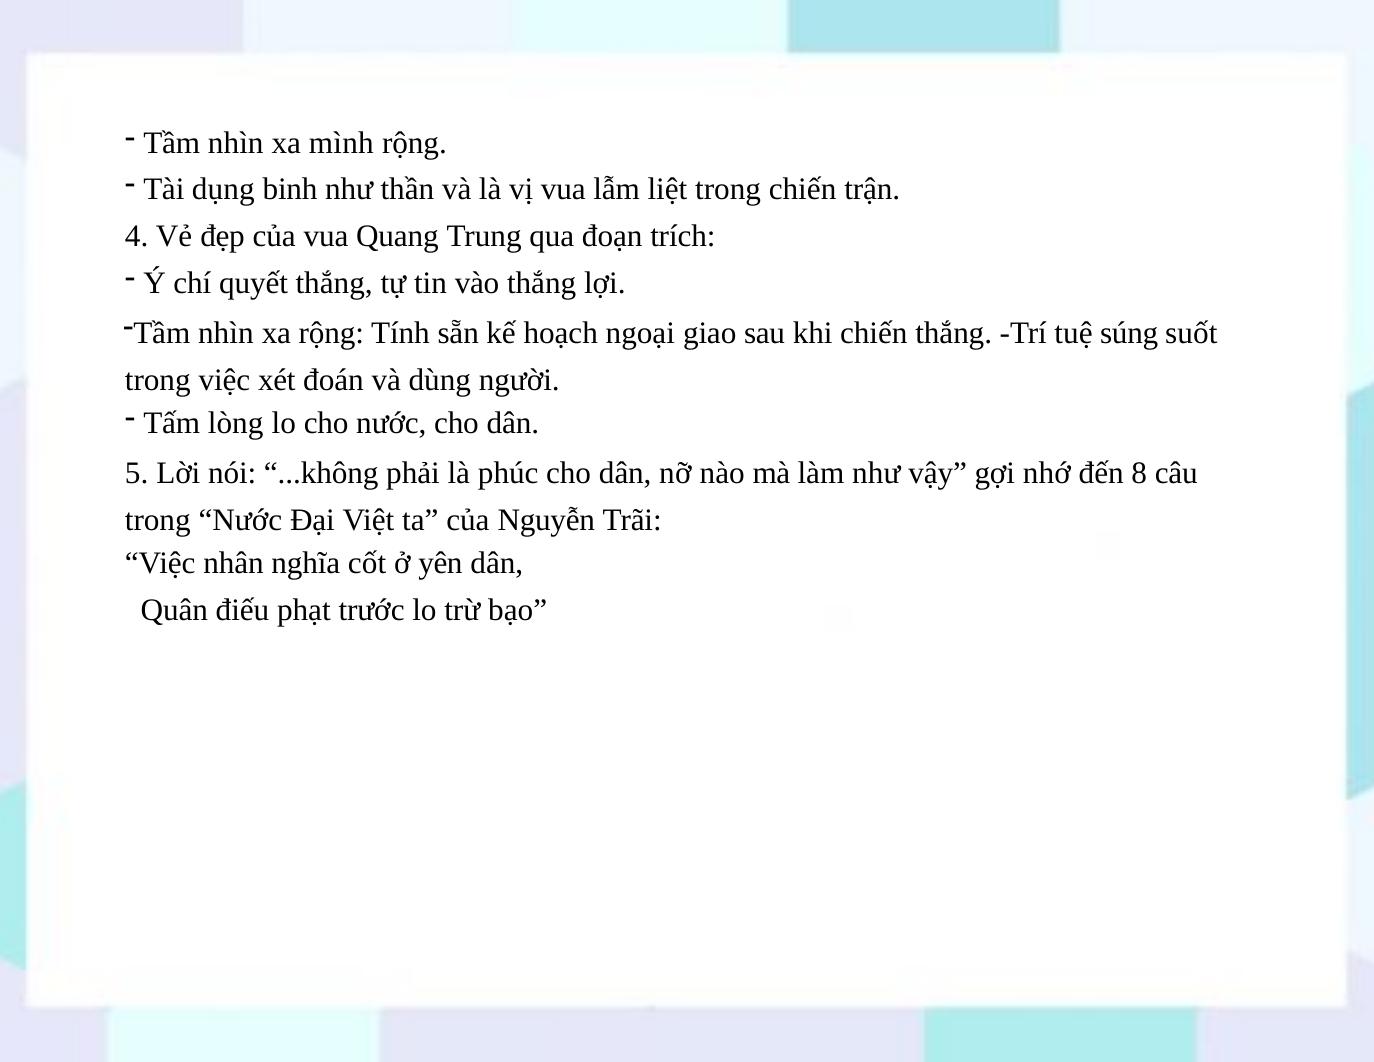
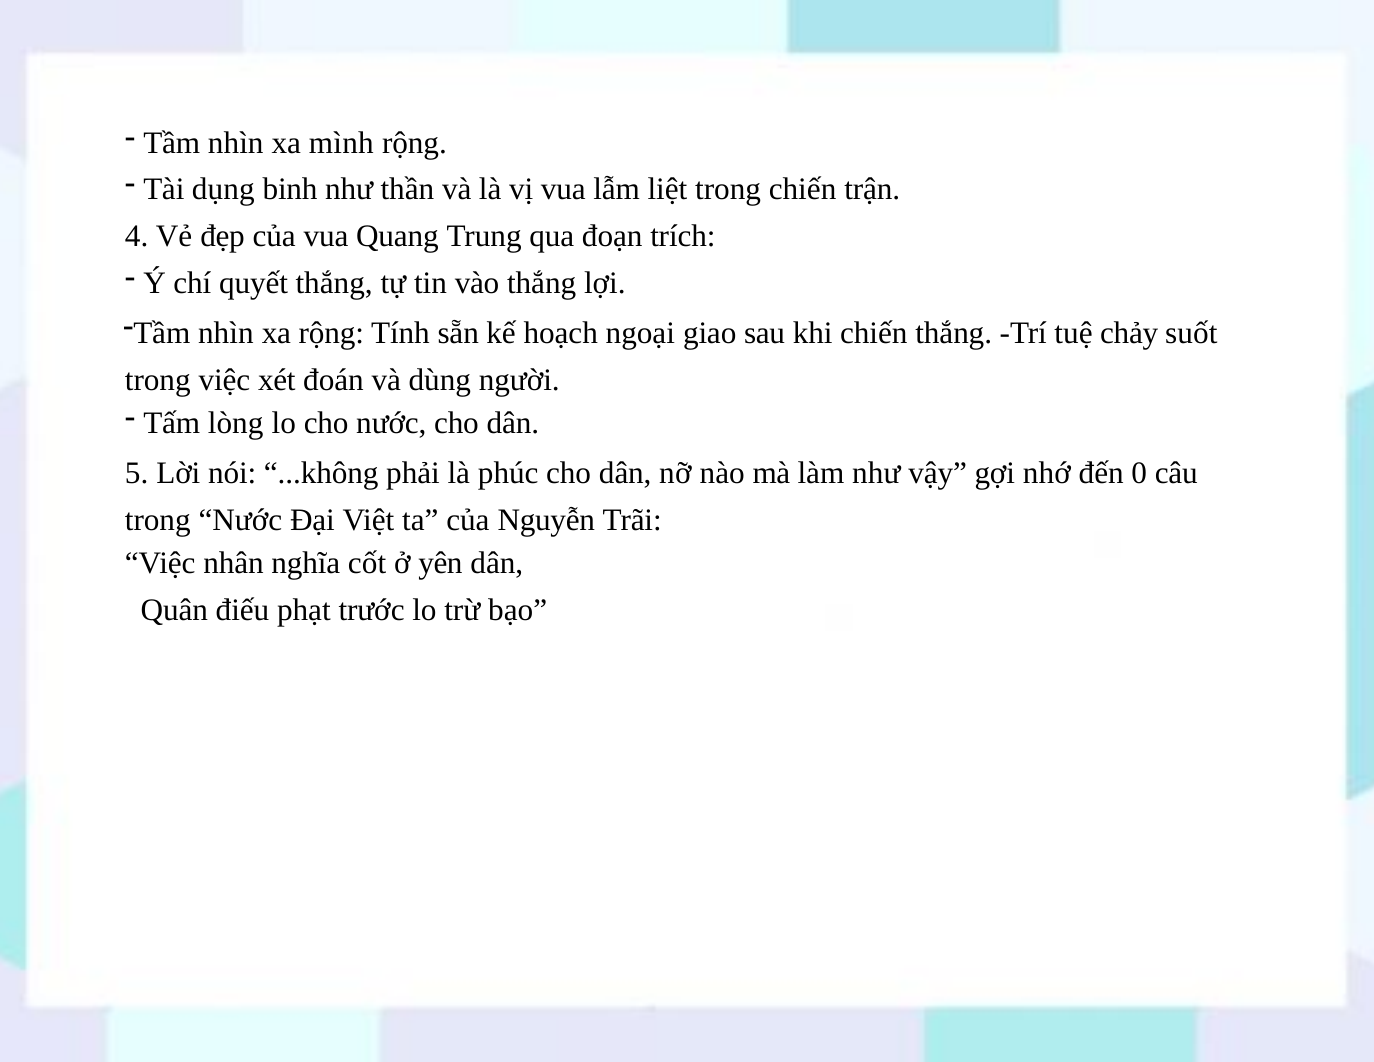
súng: súng -> chảy
8: 8 -> 0
